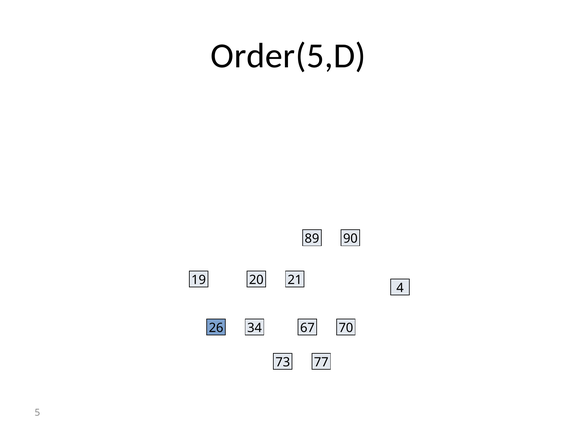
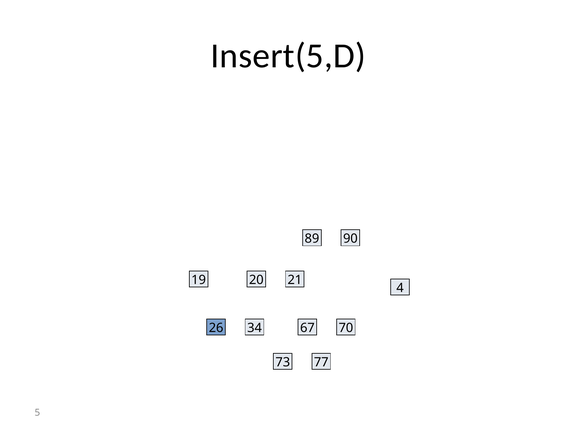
Order(5,D: Order(5,D -> Insert(5,D
